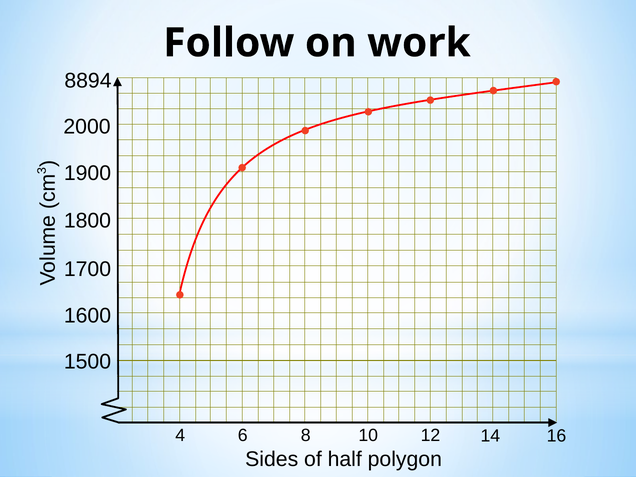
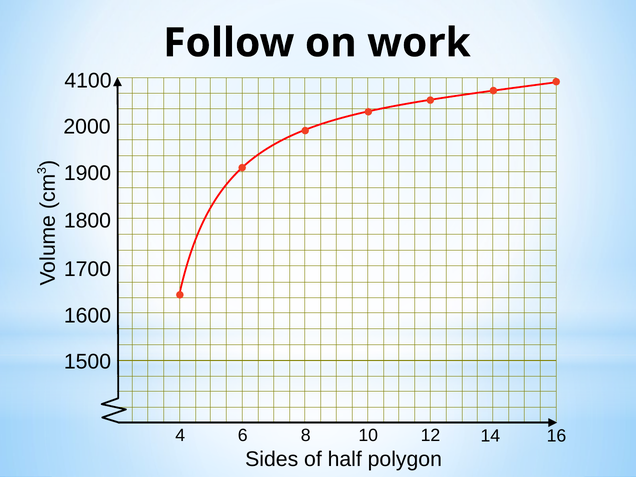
8894: 8894 -> 4100
